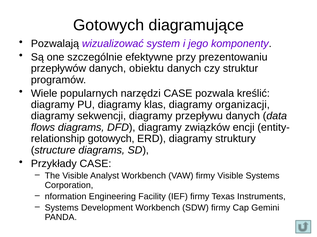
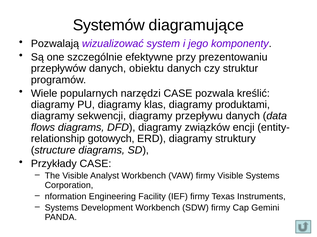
Gotowych at (109, 25): Gotowych -> Systemów
organizacji: organizacji -> produktami
